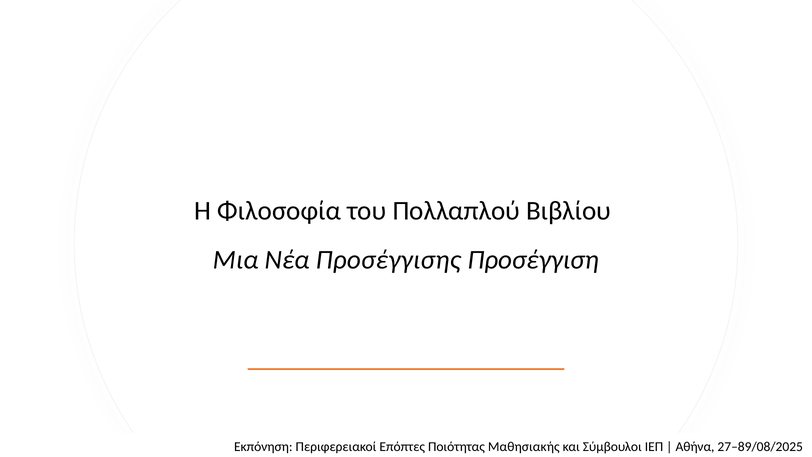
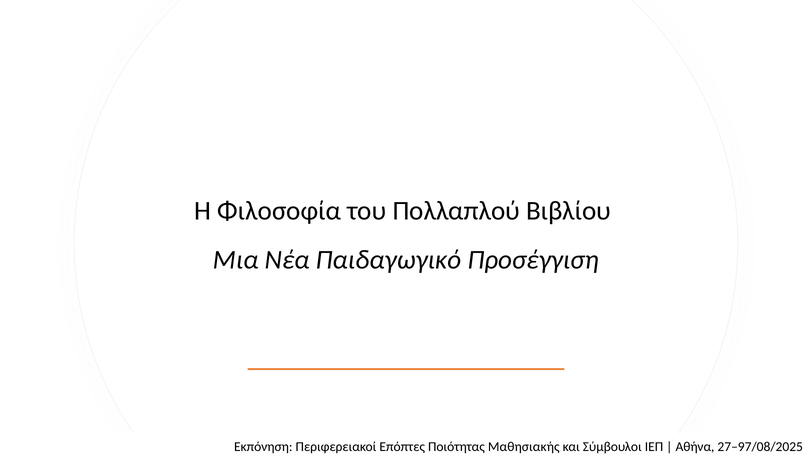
Προσέγγισης: Προσέγγισης -> Παιδαγωγικό
27–89/08/2025: 27–89/08/2025 -> 27–97/08/2025
